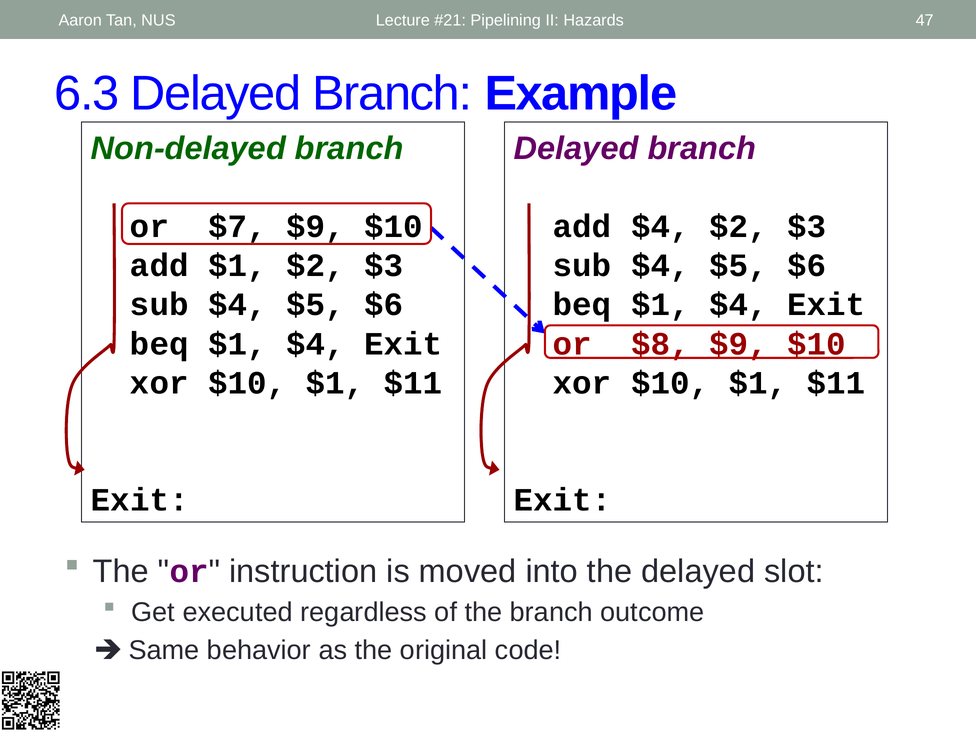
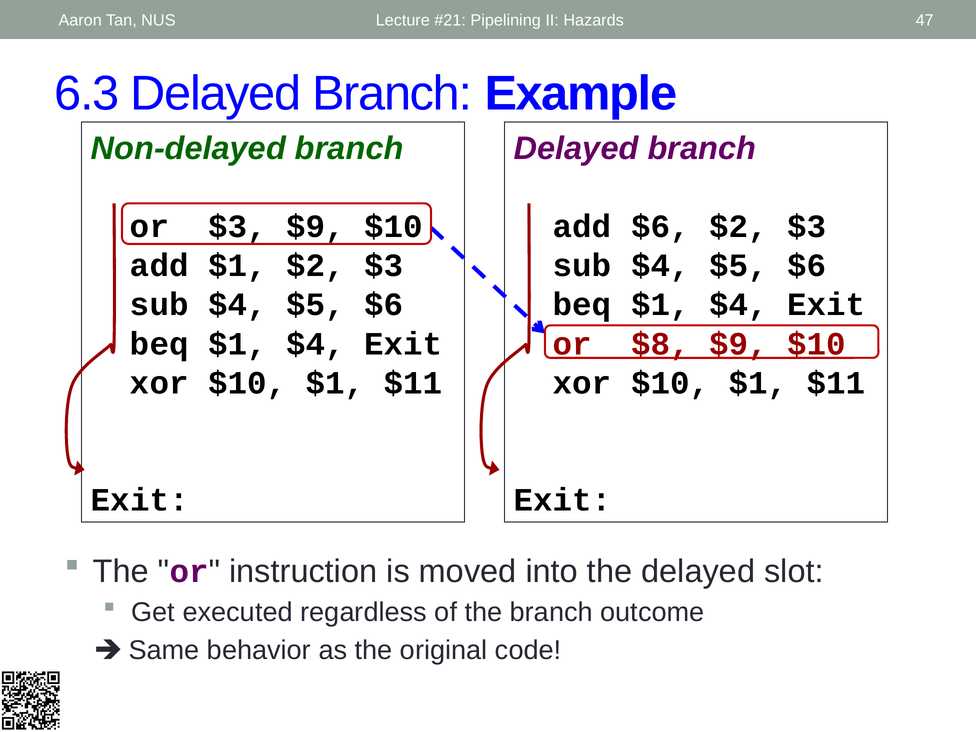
or $7: $7 -> $3
add $4: $4 -> $6
